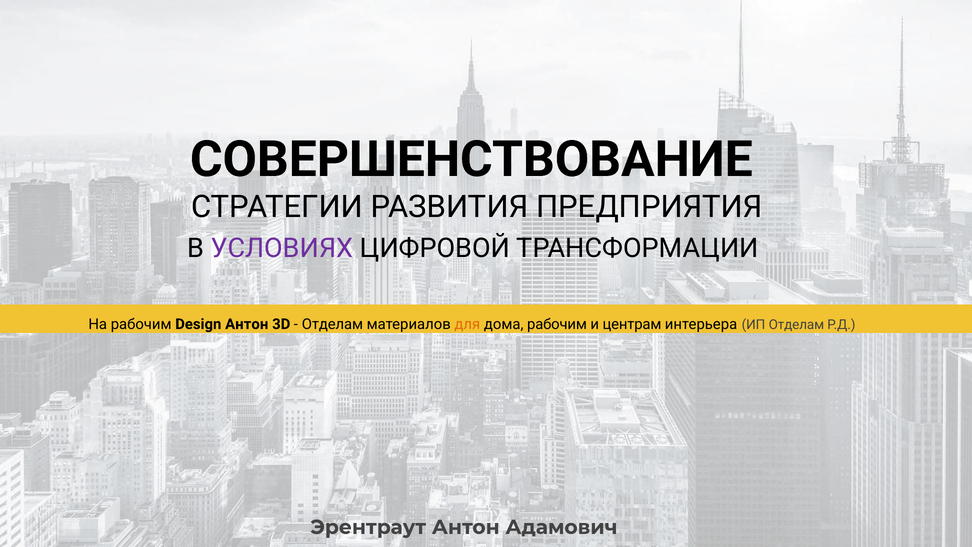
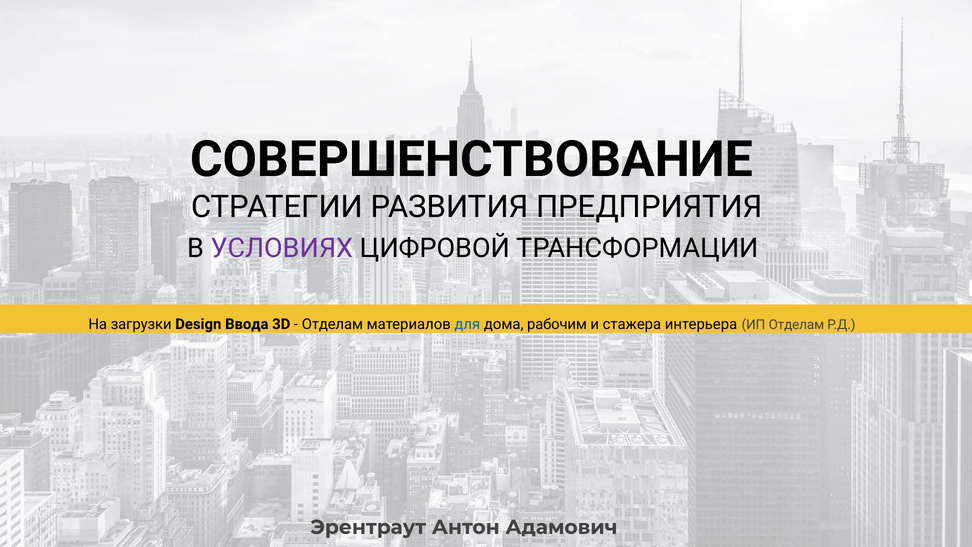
На рабочим: рабочим -> загрузки
Design Антон: Антон -> Ввода
для colour: orange -> blue
центрам: центрам -> стажера
